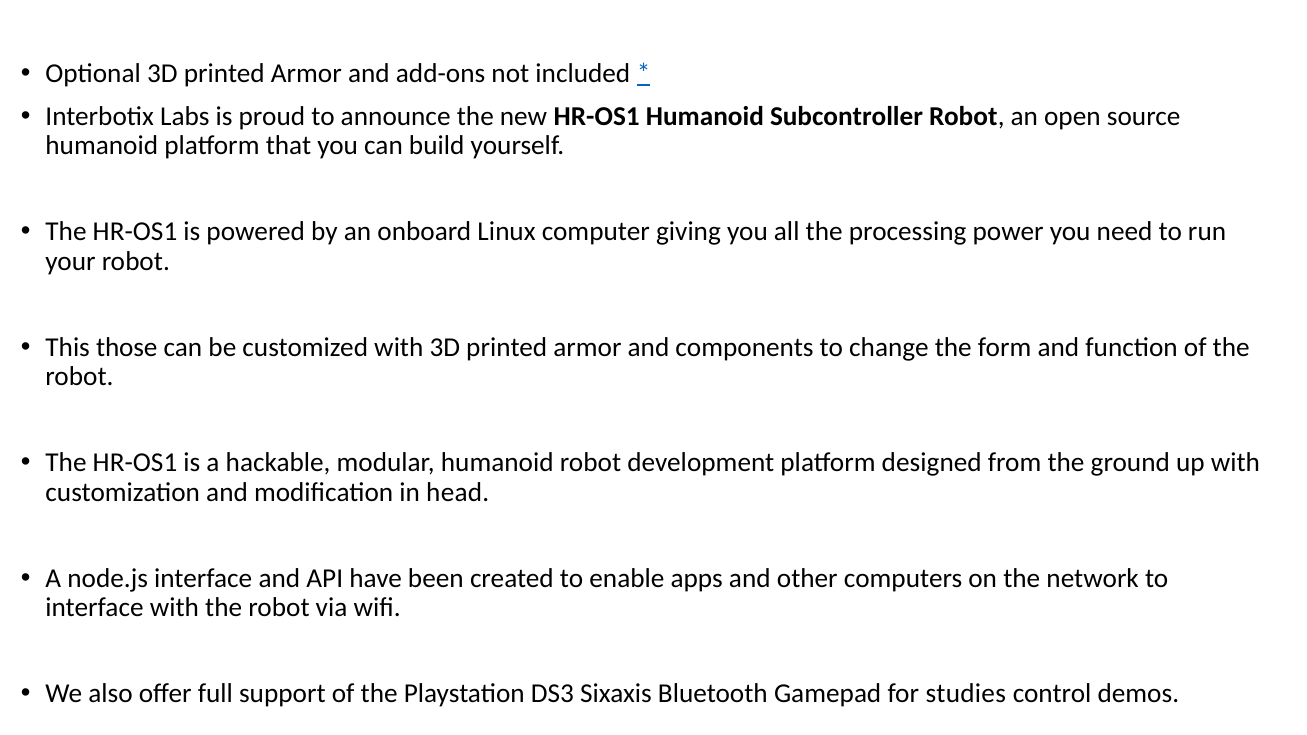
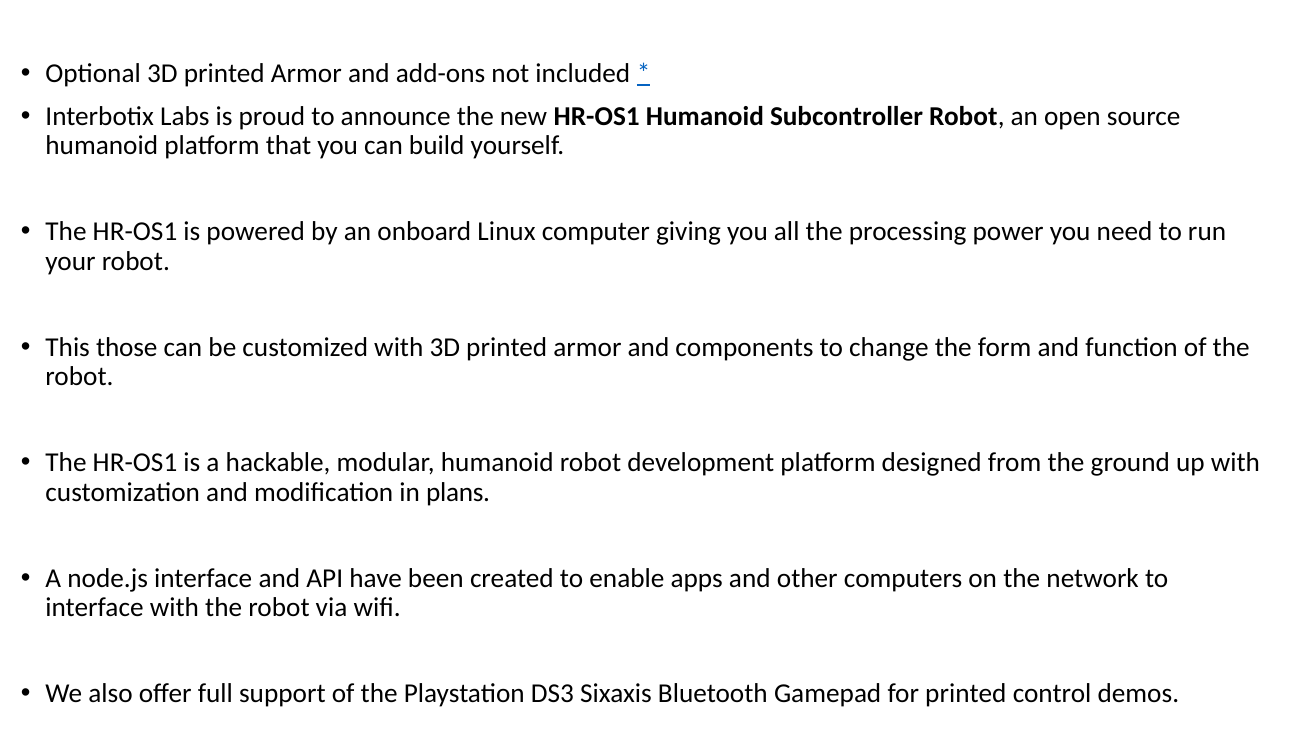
head: head -> plans
for studies: studies -> printed
